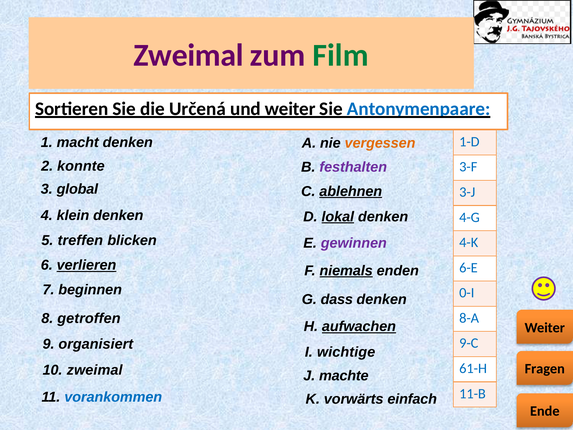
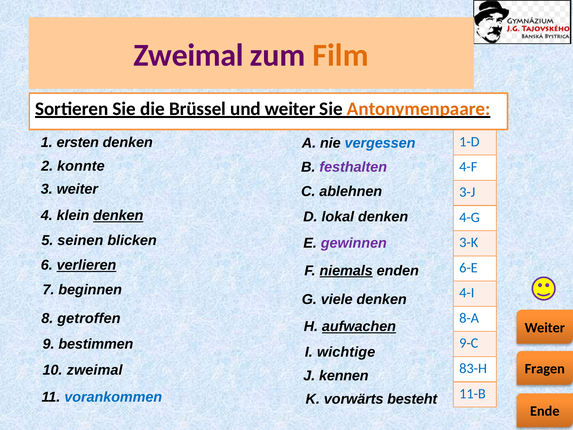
Film colour: green -> orange
Určená: Určená -> Brüssel
Antonymenpaare colour: blue -> orange
macht: macht -> ersten
vergessen colour: orange -> blue
3-F: 3-F -> 4-F
3 global: global -> weiter
ablehnen underline: present -> none
denken at (118, 215) underline: none -> present
lokal underline: present -> none
treffen: treffen -> seinen
4-K: 4-K -> 3-K
0-I: 0-I -> 4-I
dass: dass -> viele
organisiert: organisiert -> bestimmen
61-H: 61-H -> 83-H
machte: machte -> kennen
einfach: einfach -> besteht
